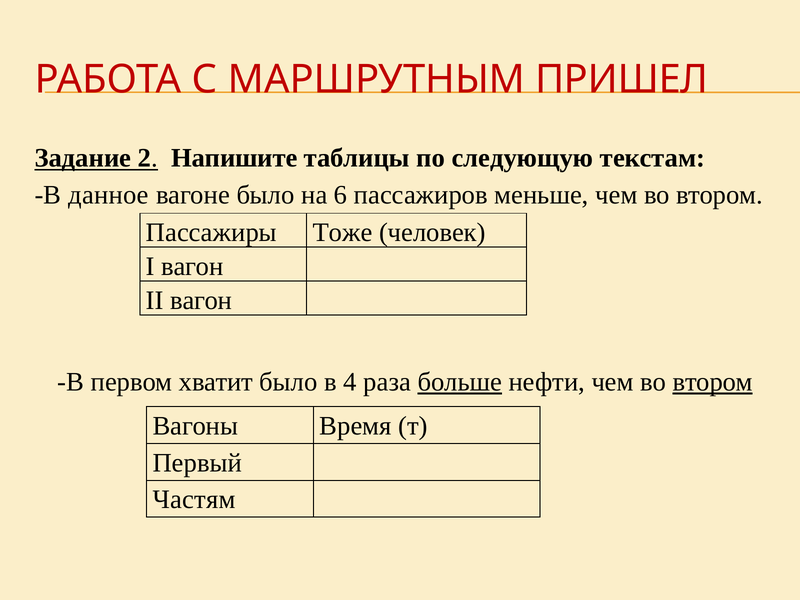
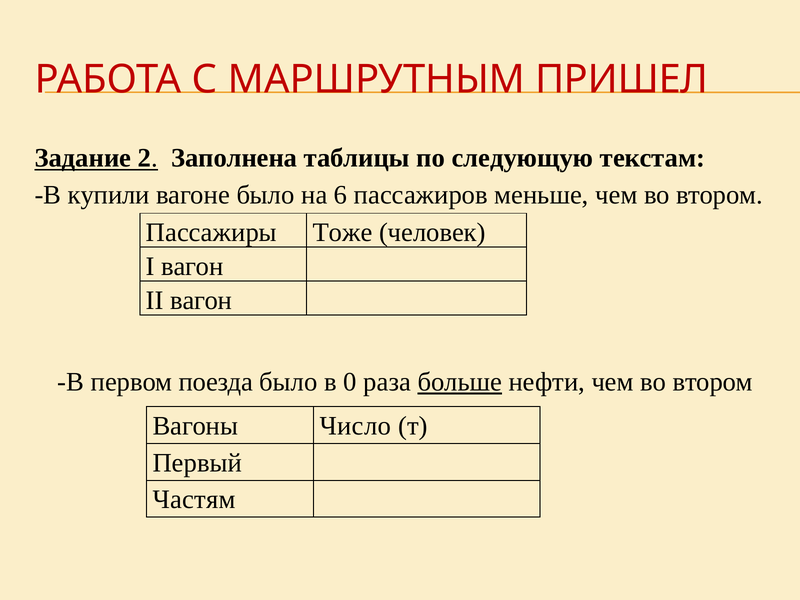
Напишите: Напишите -> Заполнена
данное: данное -> купили
хватит: хватит -> поезда
4: 4 -> 0
втором at (713, 382) underline: present -> none
Время: Время -> Число
